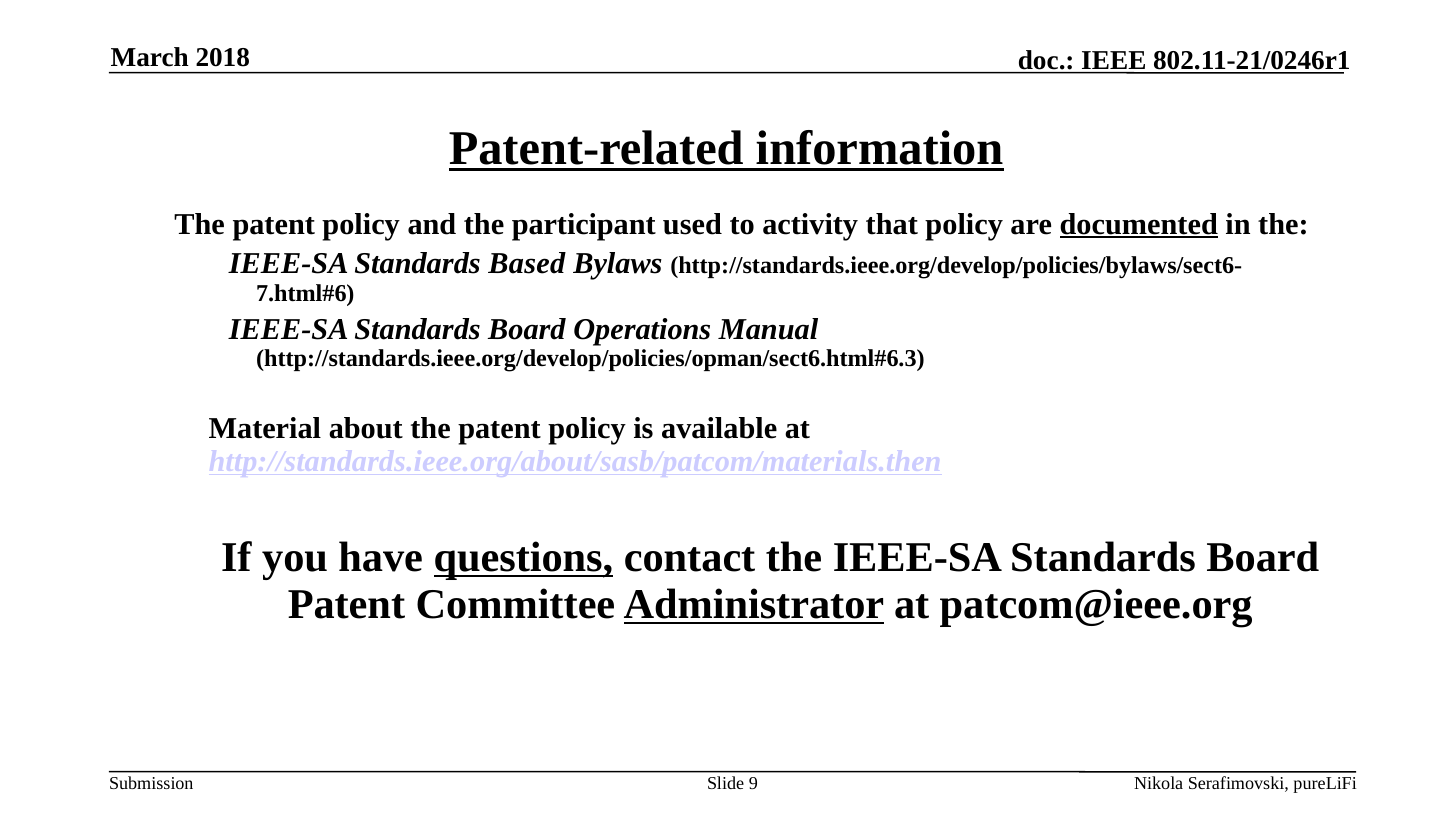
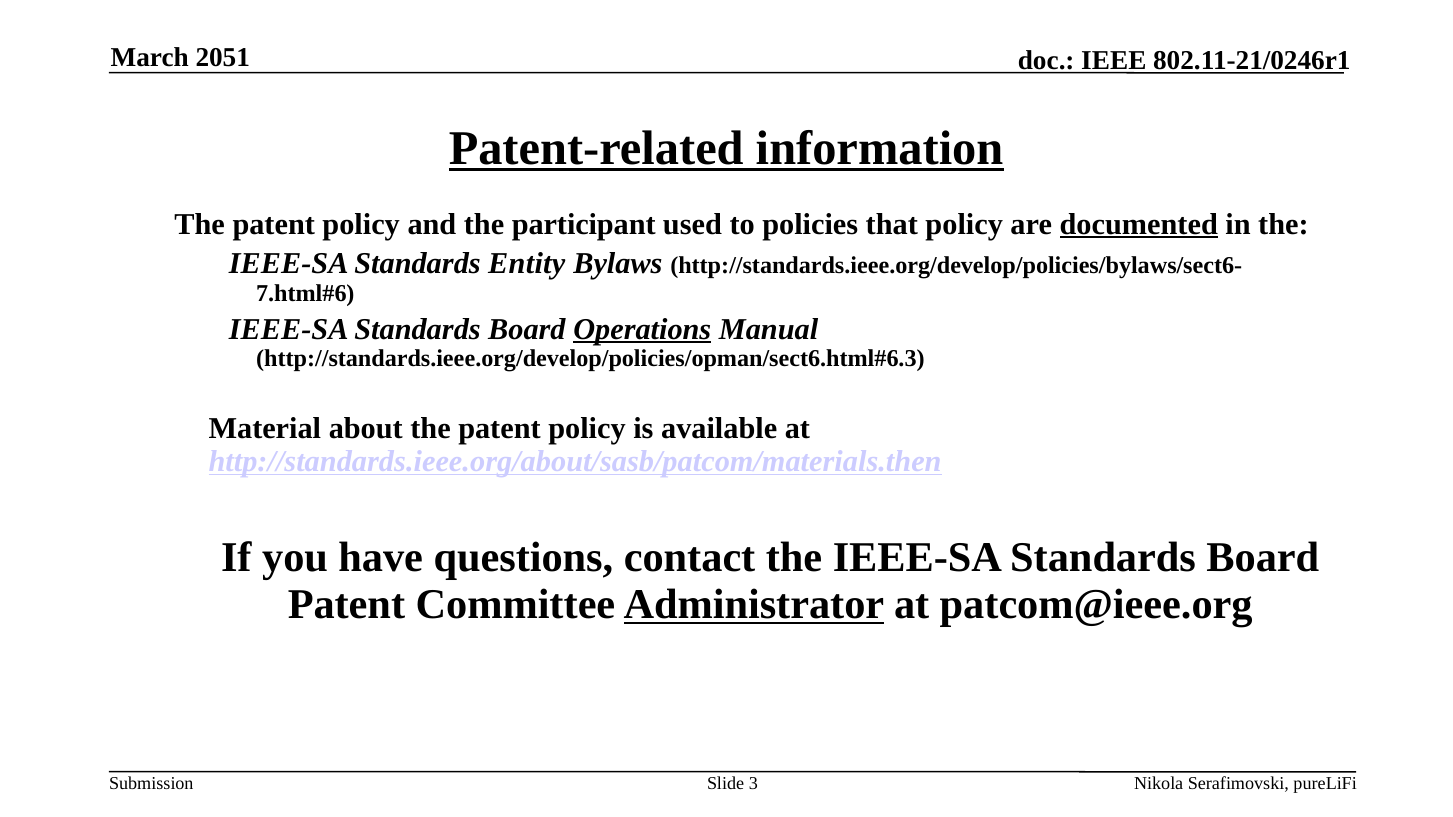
2018: 2018 -> 2051
activity: activity -> policies
Based: Based -> Entity
Operations underline: none -> present
questions underline: present -> none
9: 9 -> 3
